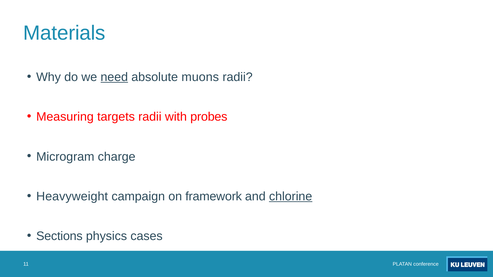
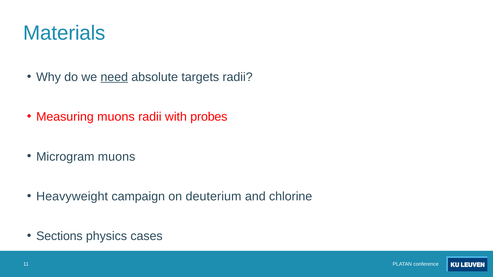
muons: muons -> targets
Measuring targets: targets -> muons
Microgram charge: charge -> muons
framework: framework -> deuterium
chlorine underline: present -> none
